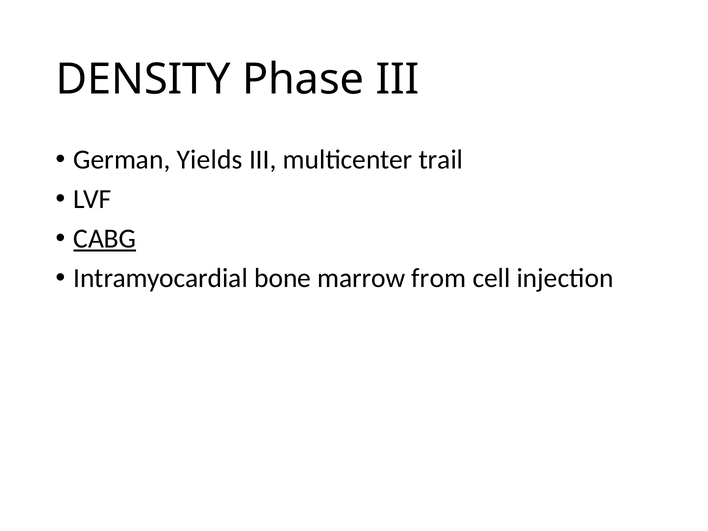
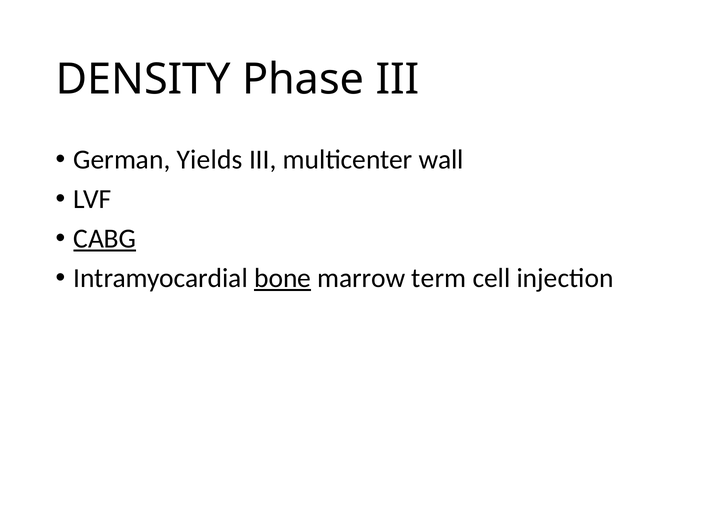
trail: trail -> wall
bone underline: none -> present
from: from -> term
